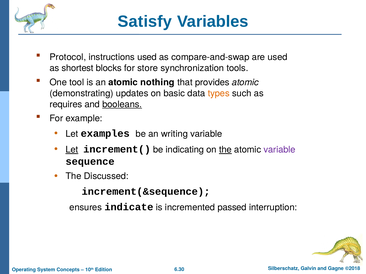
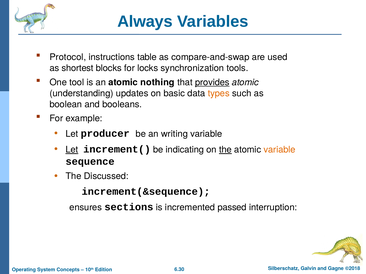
Satisfy: Satisfy -> Always
instructions used: used -> table
store: store -> locks
provides underline: none -> present
demonstrating: demonstrating -> understanding
requires: requires -> boolean
booleans underline: present -> none
examples: examples -> producer
variable at (280, 150) colour: purple -> orange
indicate: indicate -> sections
